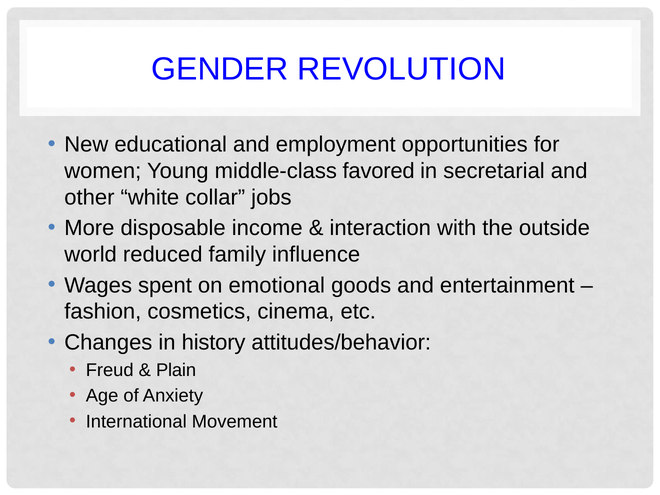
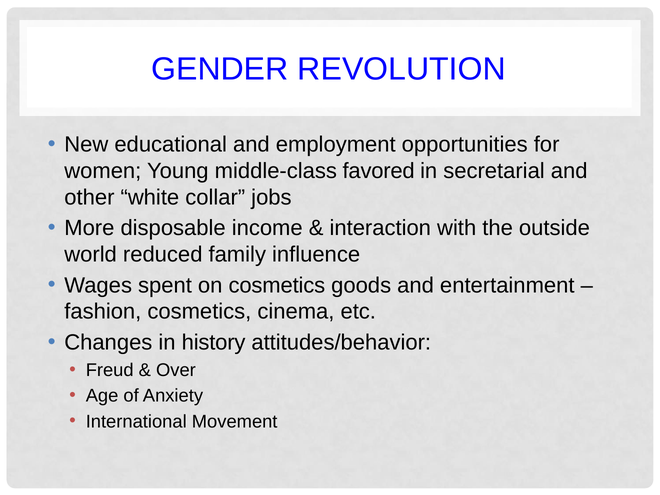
on emotional: emotional -> cosmetics
Plain: Plain -> Over
